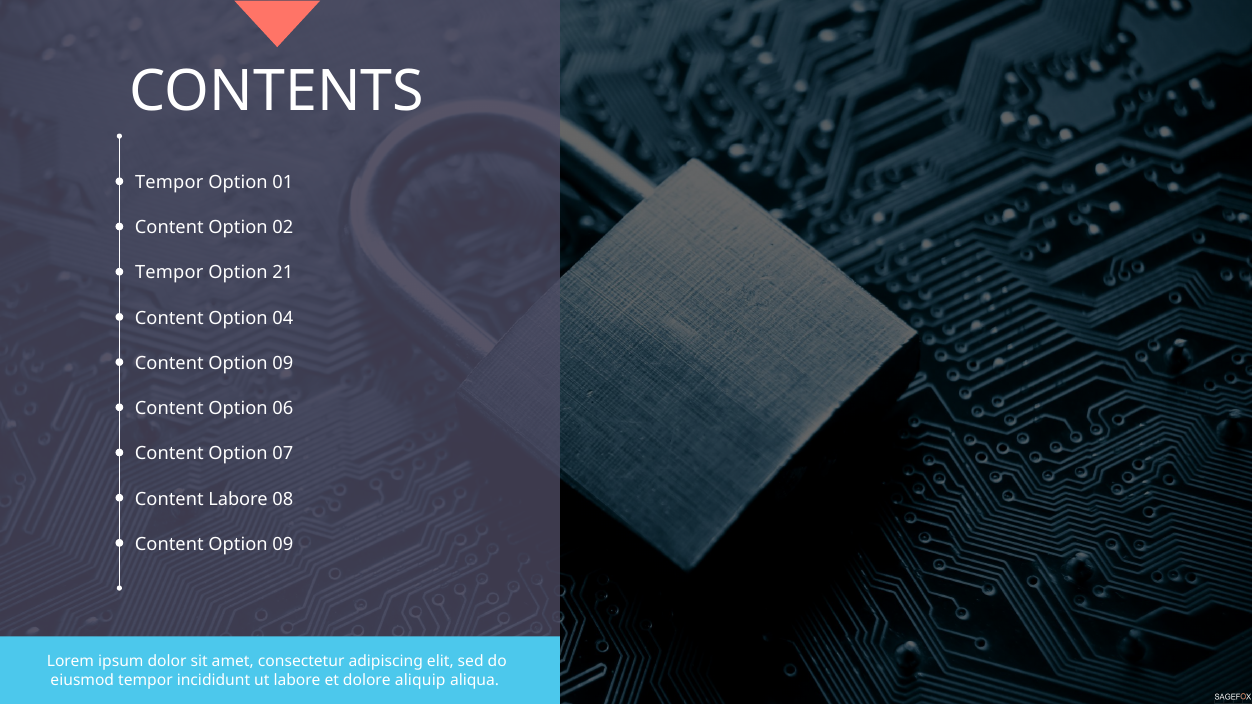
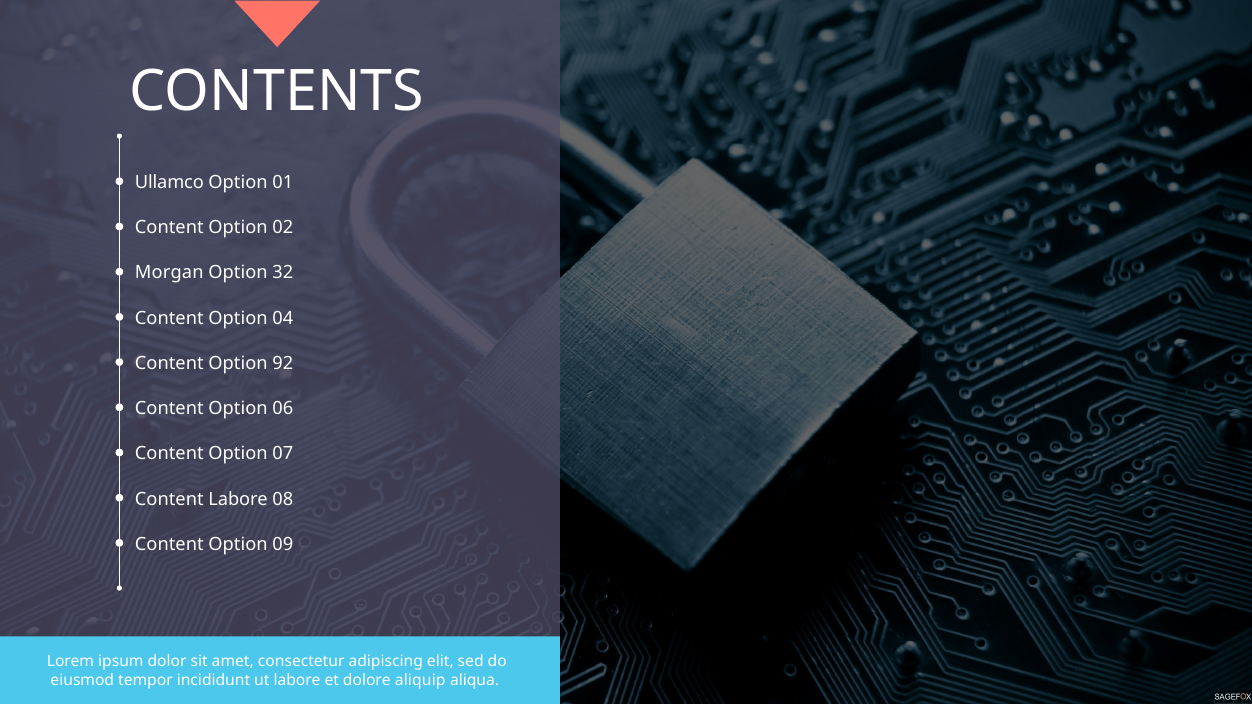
Tempor at (169, 182): Tempor -> Ullamco
Tempor at (169, 273): Tempor -> Morgan
21: 21 -> 32
09 at (283, 364): 09 -> 92
